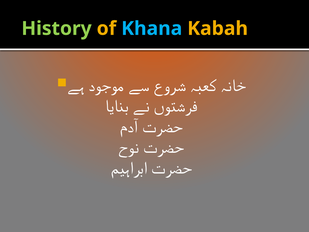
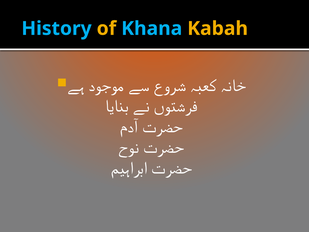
History colour: light green -> light blue
